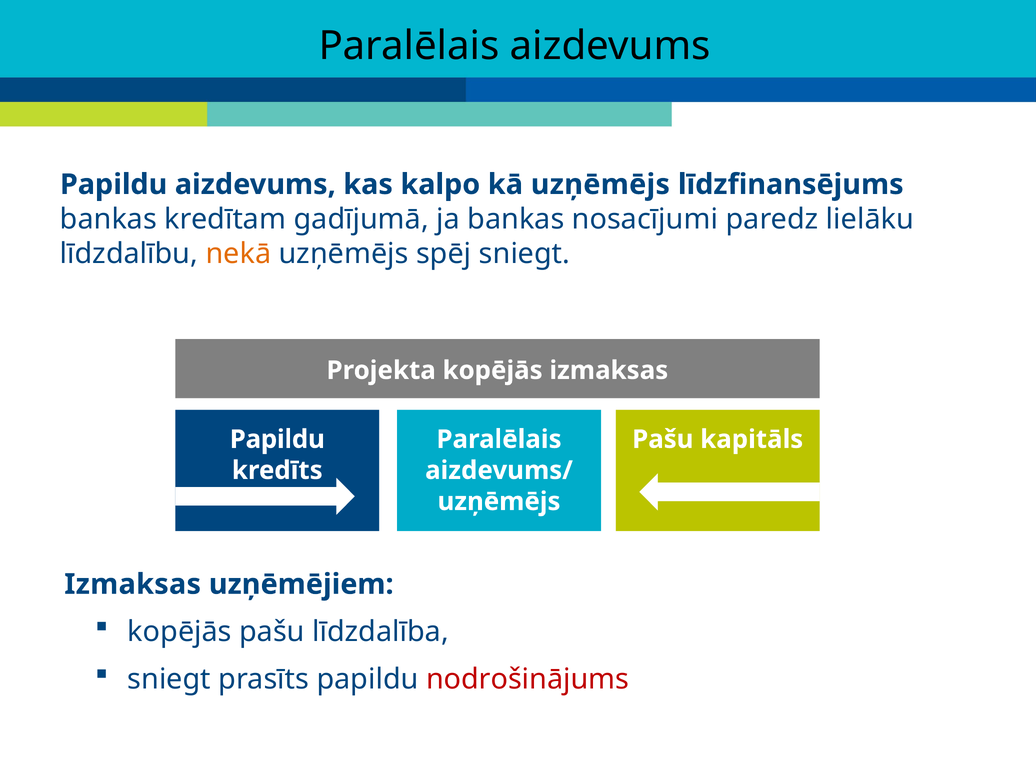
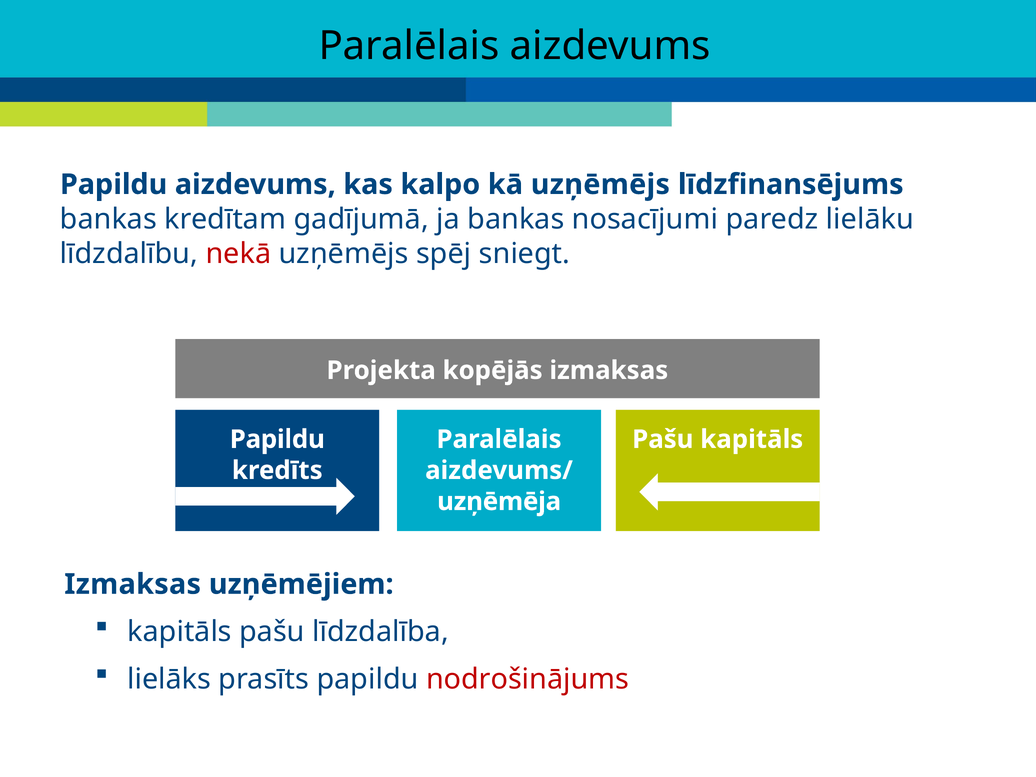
nekā colour: orange -> red
uzņēmējs at (499, 501): uzņēmējs -> uzņēmēja
kopējās at (180, 632): kopējās -> kapitāls
sniegt at (169, 679): sniegt -> lielāks
